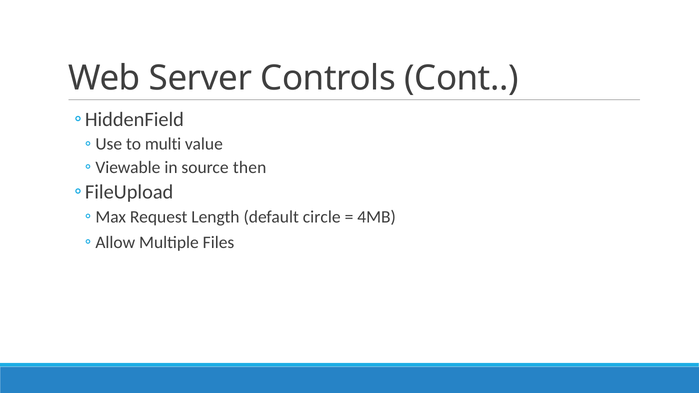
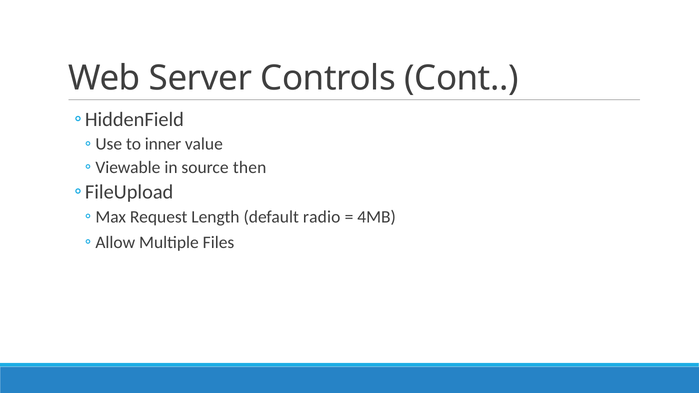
multi: multi -> inner
circle: circle -> radio
